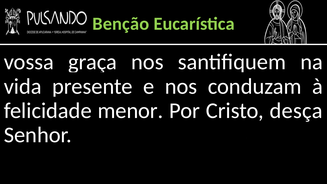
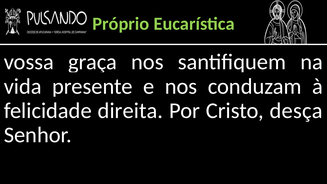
Benção: Benção -> Próprio
menor: menor -> direita
